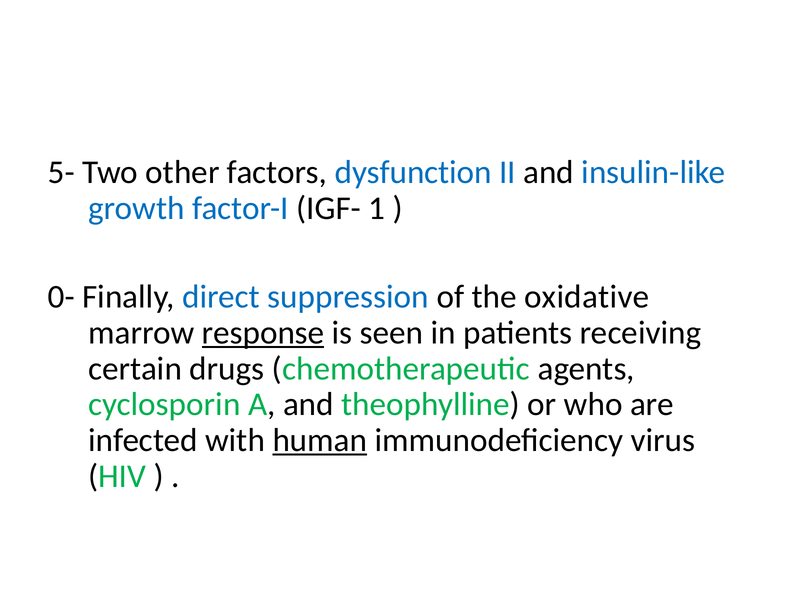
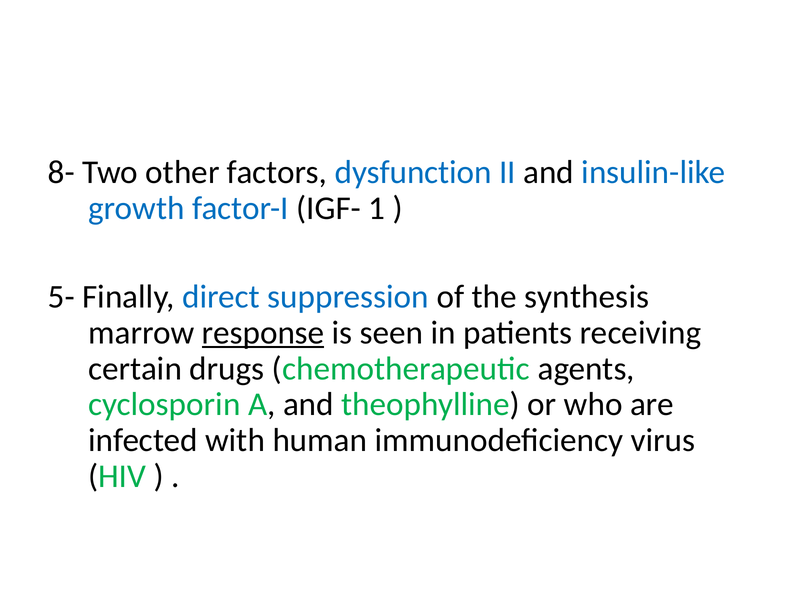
5-: 5- -> 8-
0-: 0- -> 5-
oxidative: oxidative -> synthesis
human underline: present -> none
